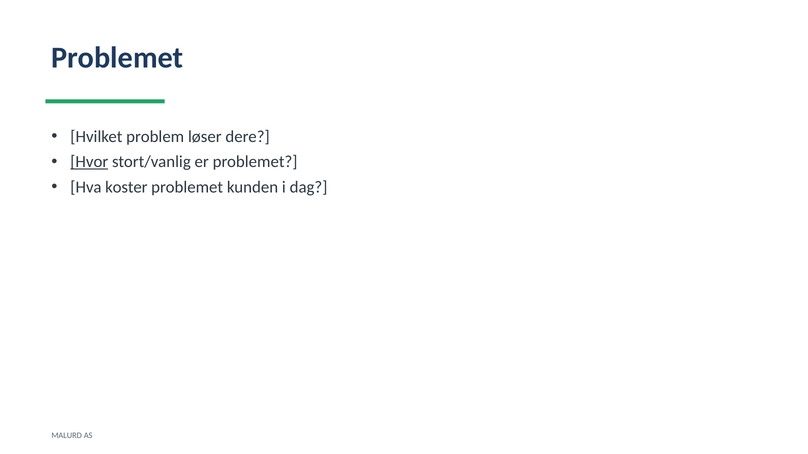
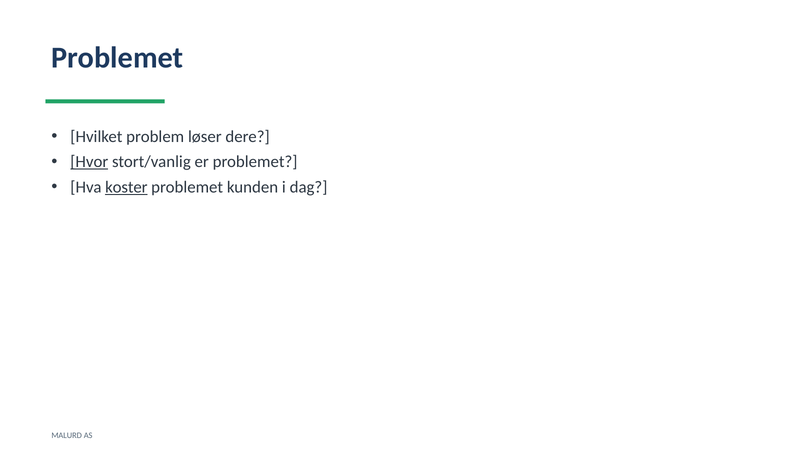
koster underline: none -> present
